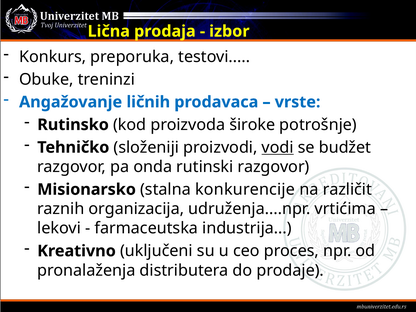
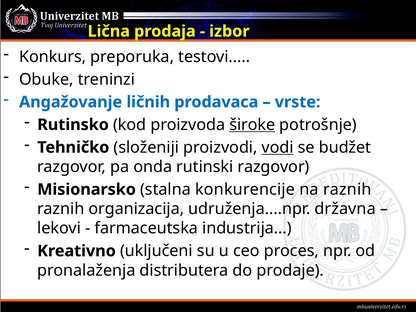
široke underline: none -> present
na različit: različit -> raznih
vrtićima: vrtićima -> državna
